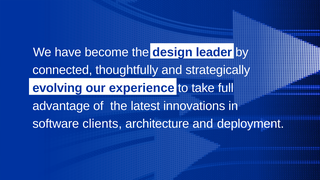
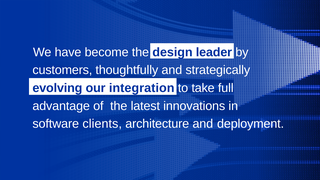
connected: connected -> customers
experience: experience -> integration
